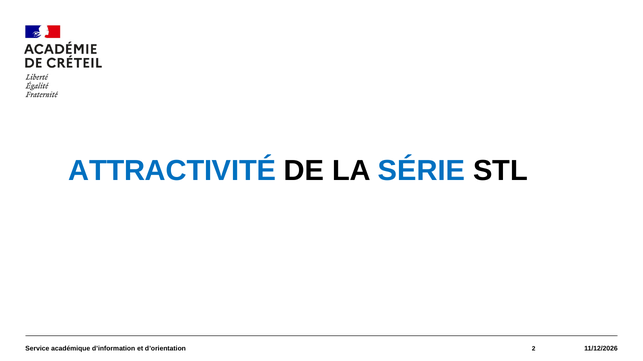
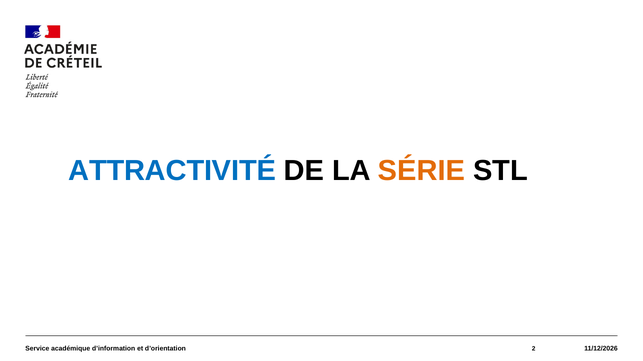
SÉRIE colour: blue -> orange
